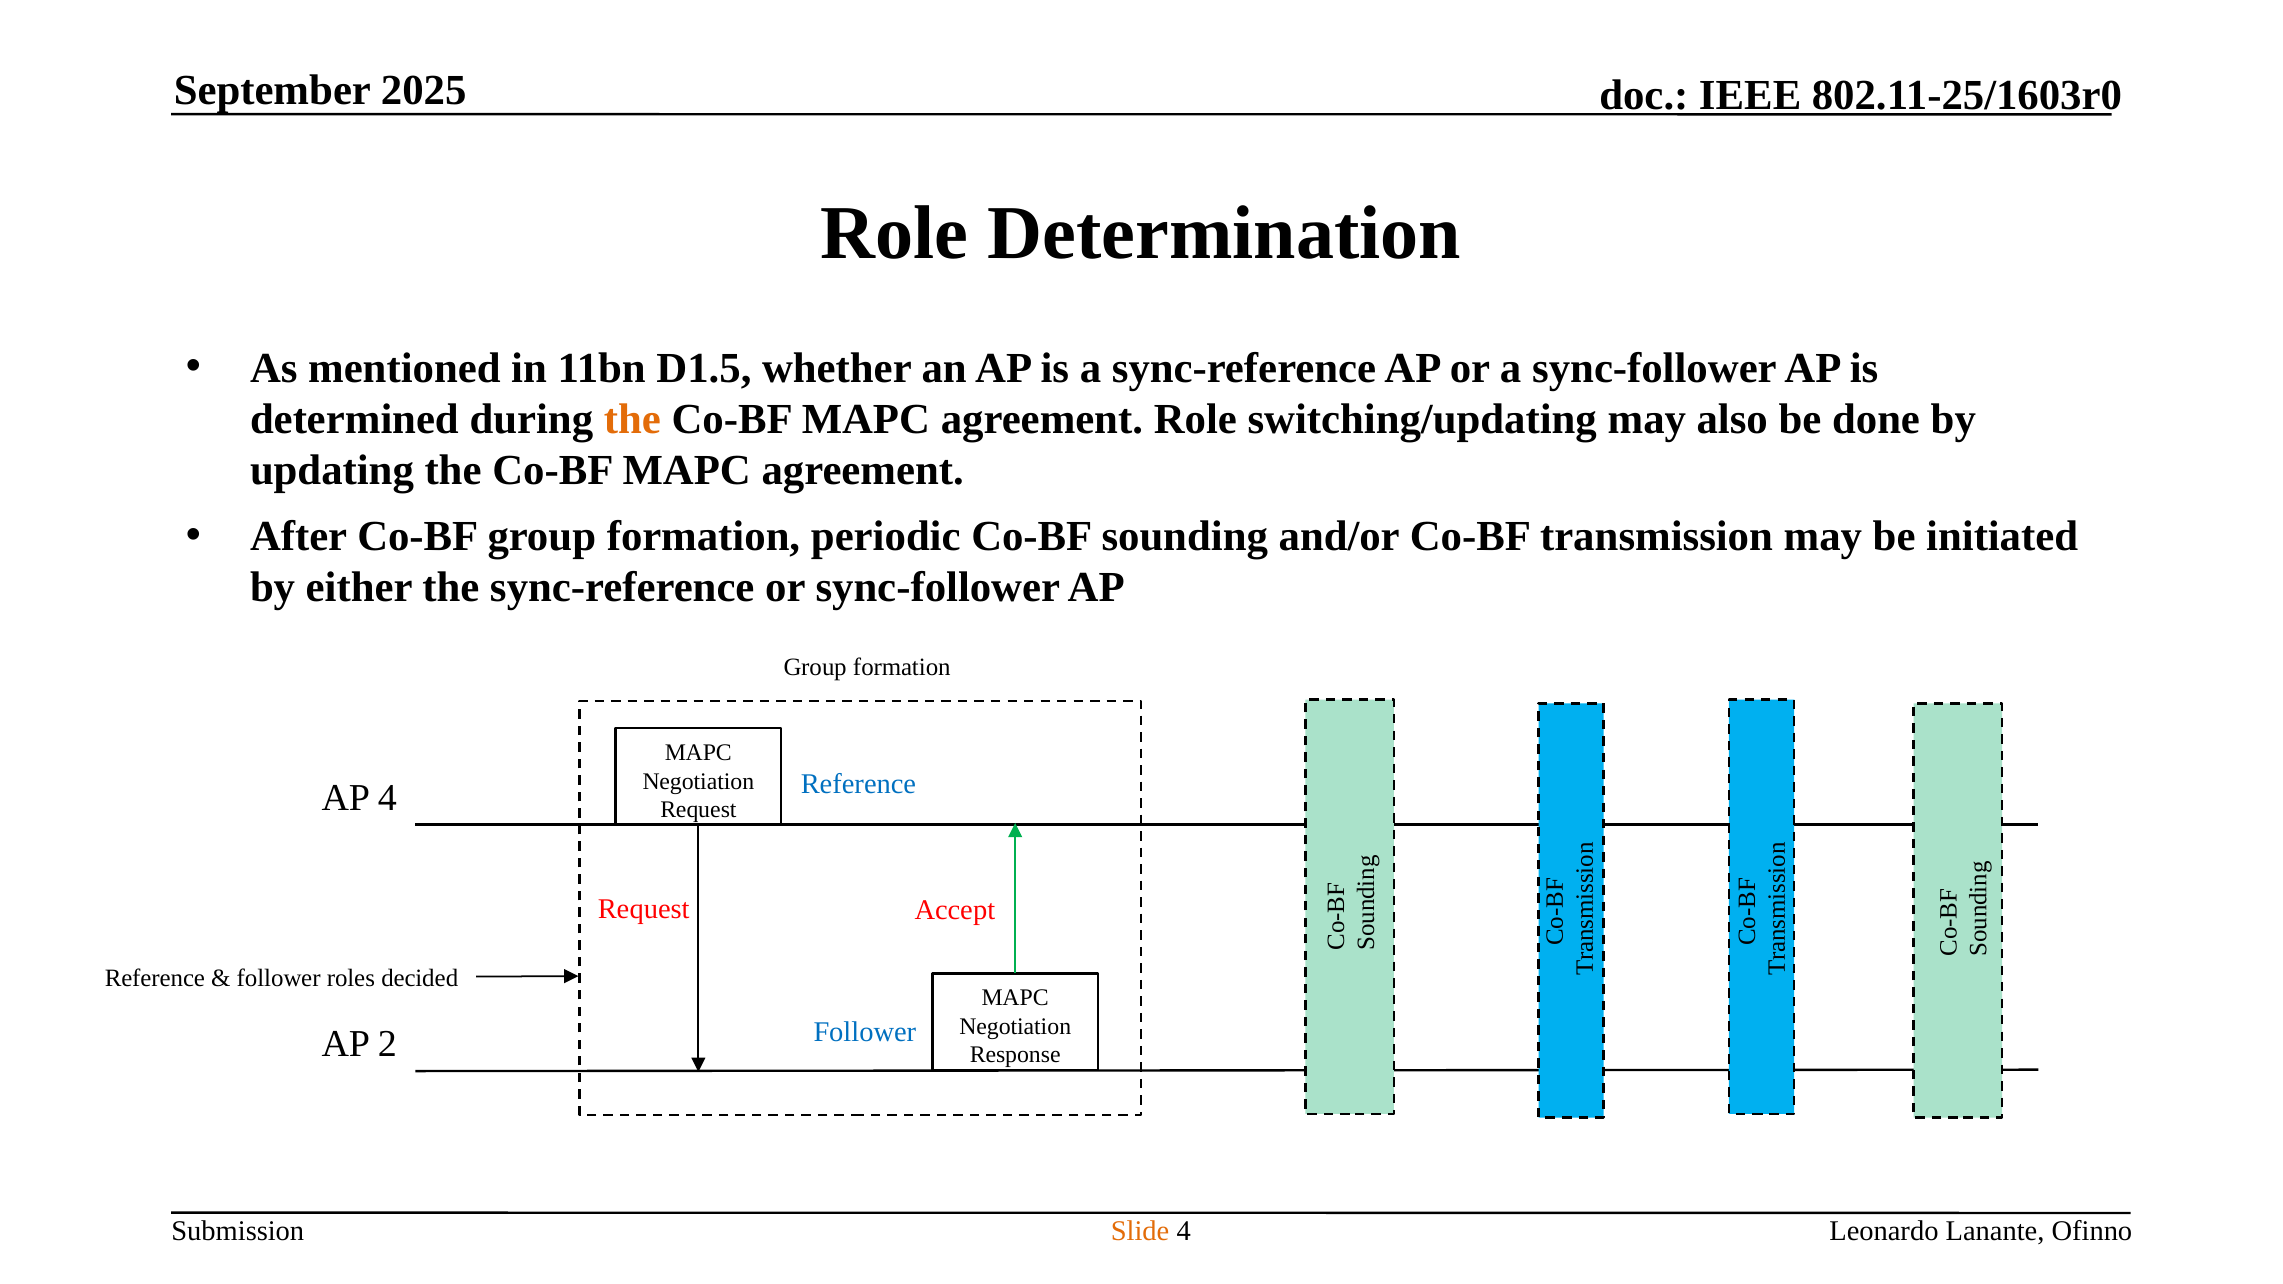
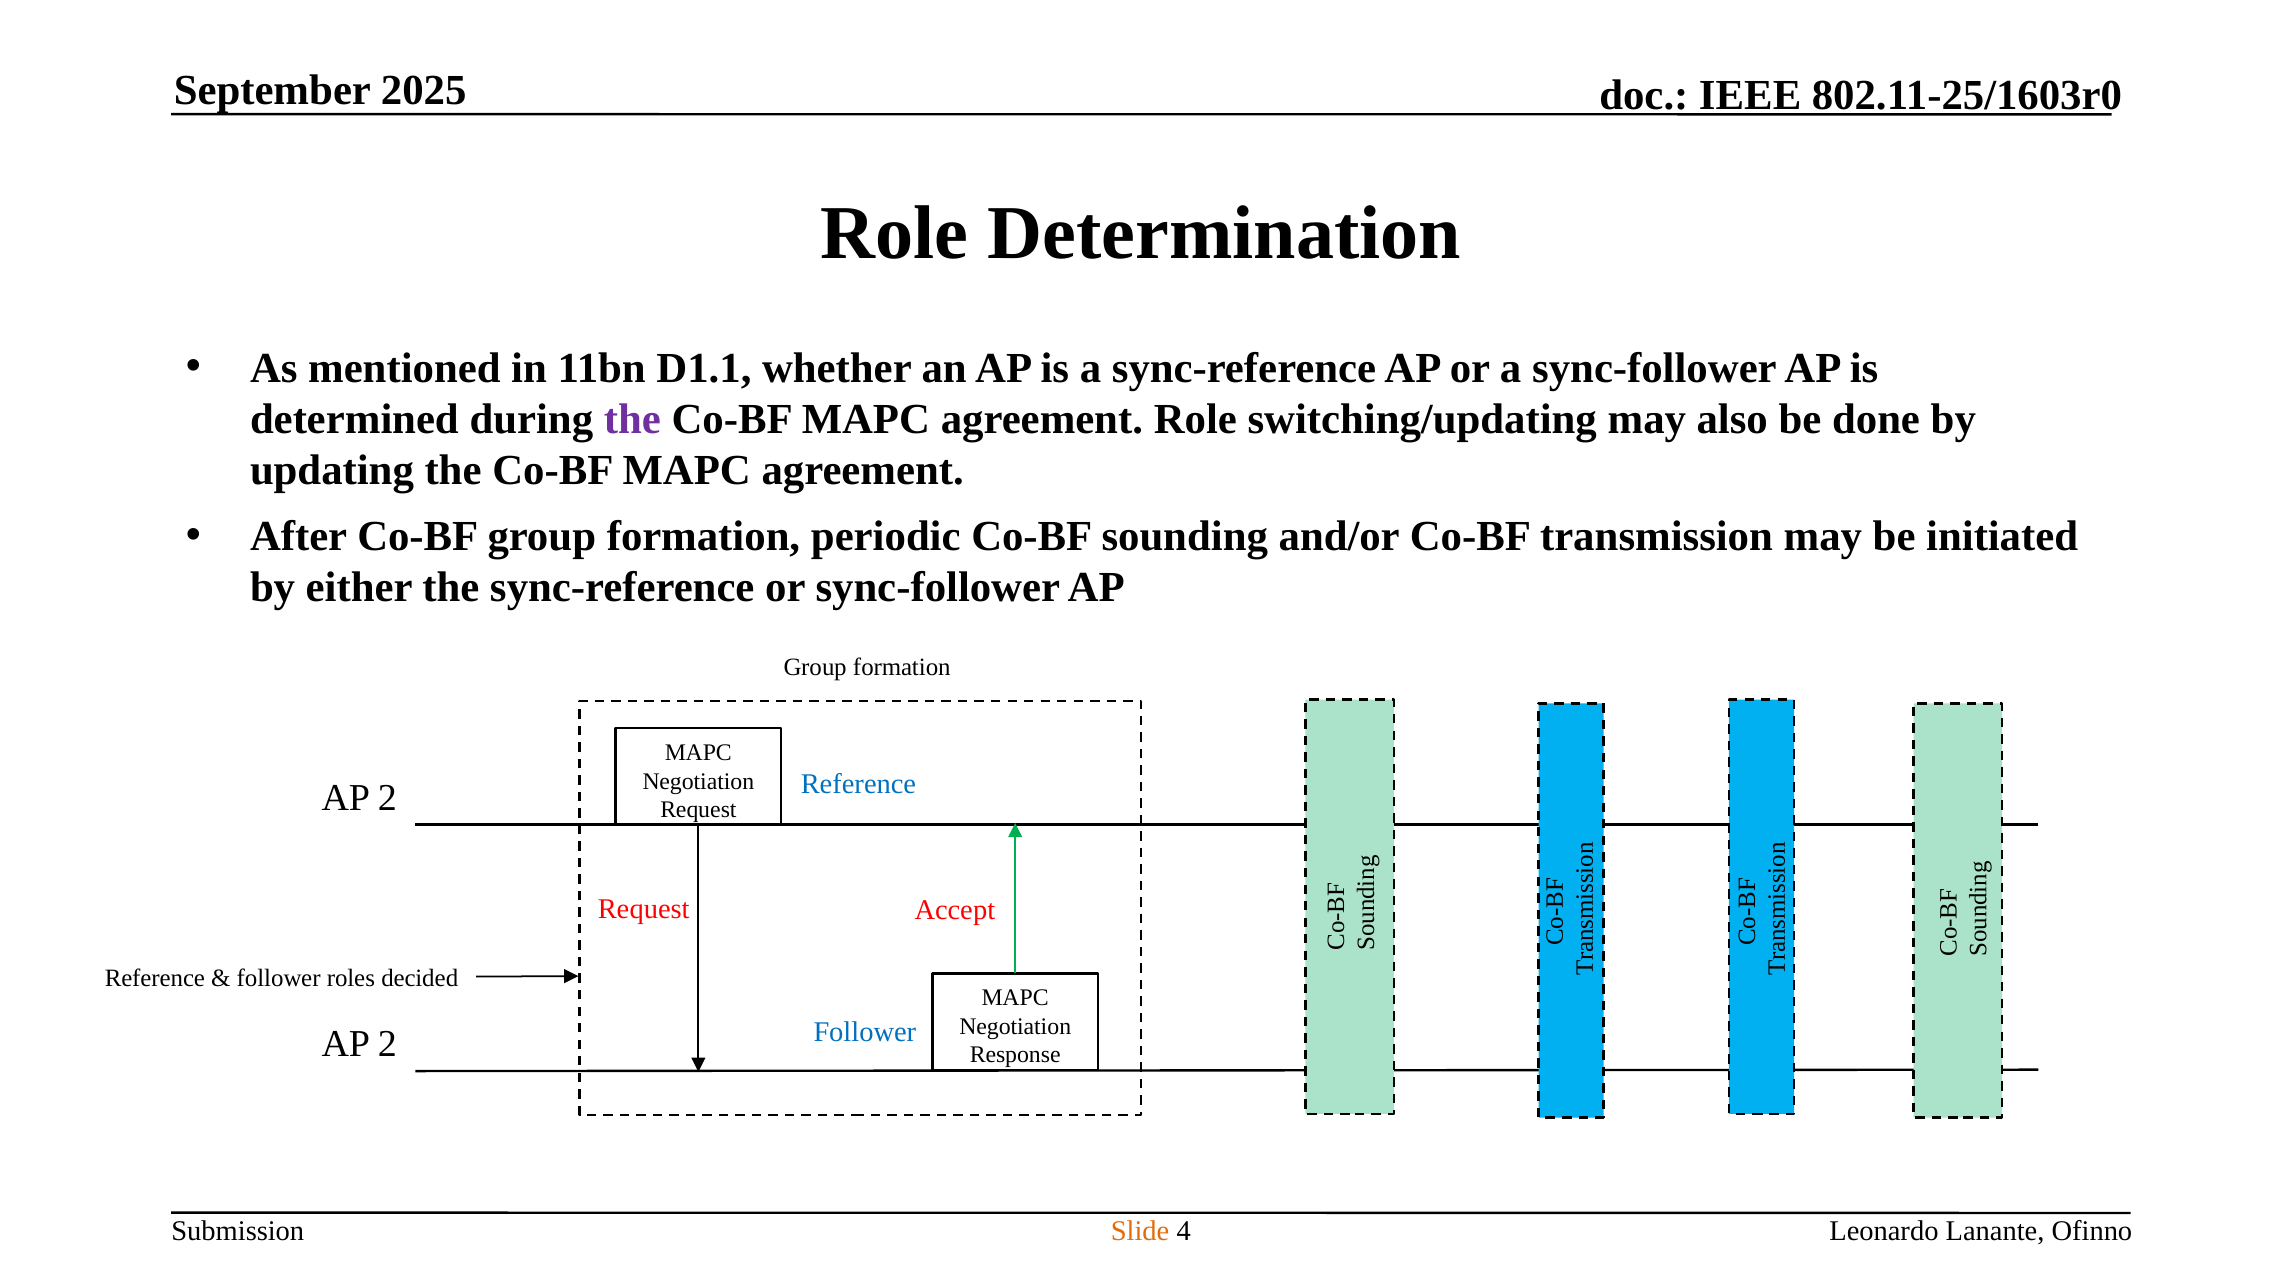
D1.5: D1.5 -> D1.1
the at (632, 419) colour: orange -> purple
4 at (387, 798): 4 -> 2
